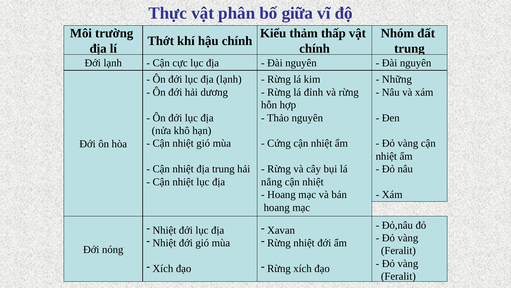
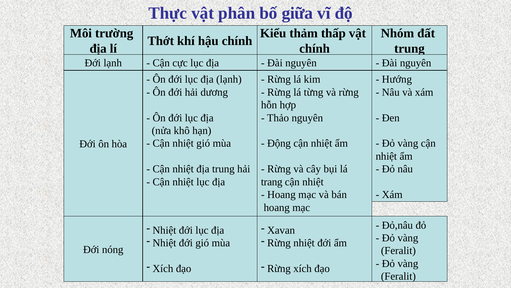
Những: Những -> Hướng
đỉnh: đỉnh -> từng
Cứng: Cứng -> Động
nắng: nắng -> trang
